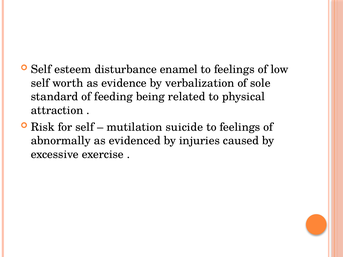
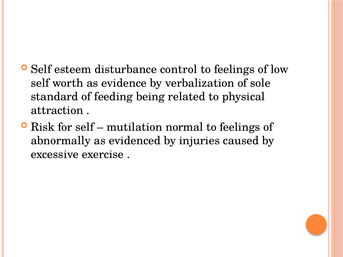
enamel: enamel -> control
suicide: suicide -> normal
